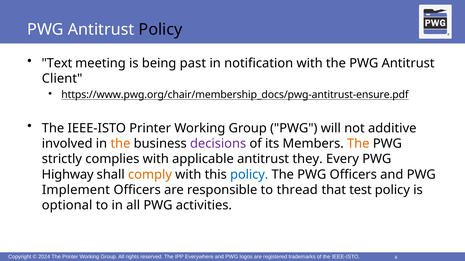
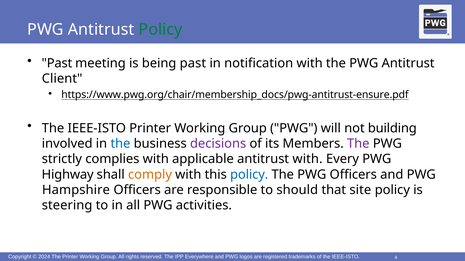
Policy at (161, 30) colour: black -> green
Text at (57, 63): Text -> Past
additive: additive -> building
the at (120, 144) colour: orange -> blue
The at (358, 144) colour: orange -> purple
antitrust they: they -> with
Implement: Implement -> Hampshire
thread: thread -> should
test: test -> site
optional: optional -> steering
